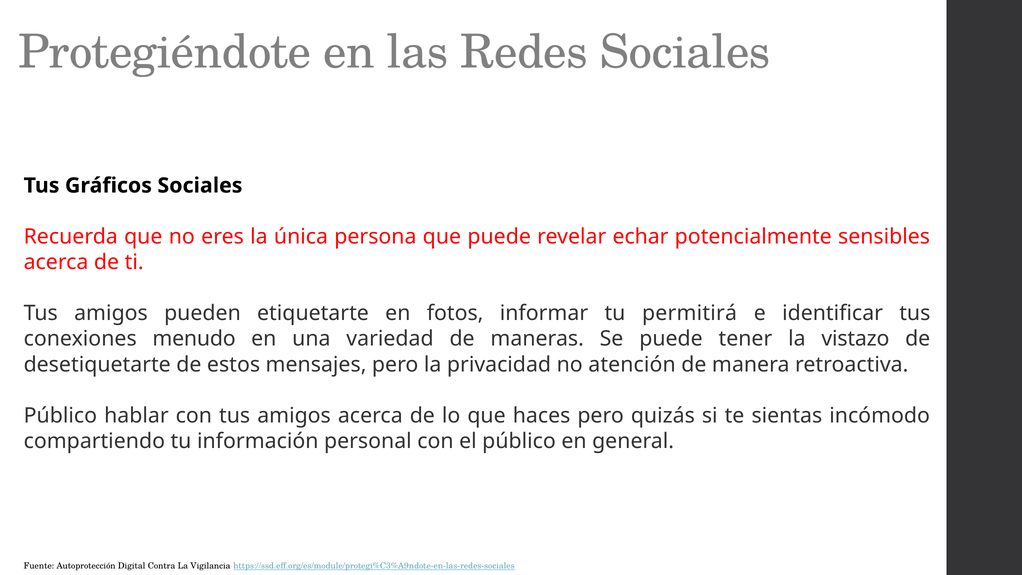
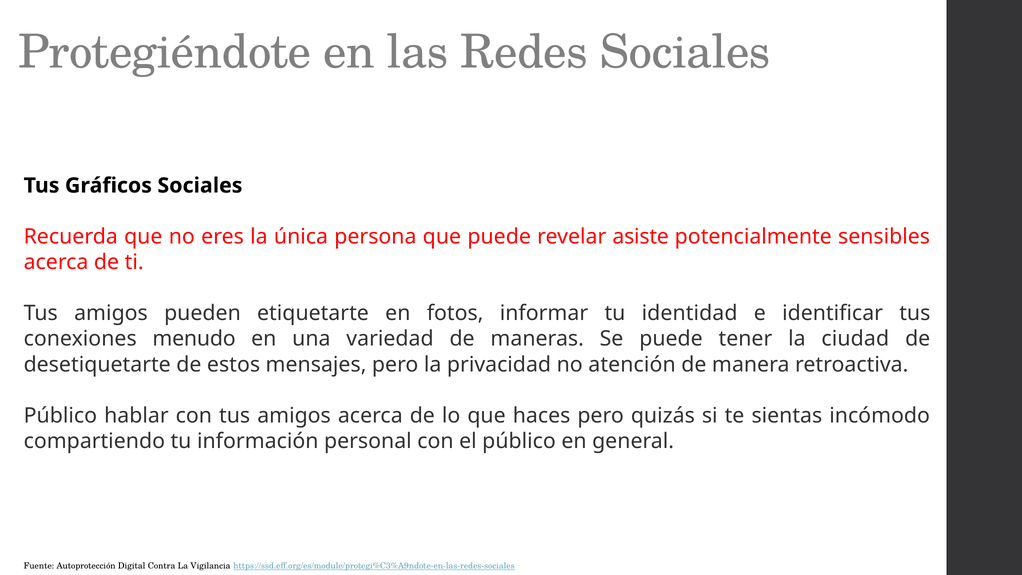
echar: echar -> asiste
permitirá: permitirá -> identidad
vistazo: vistazo -> ciudad
